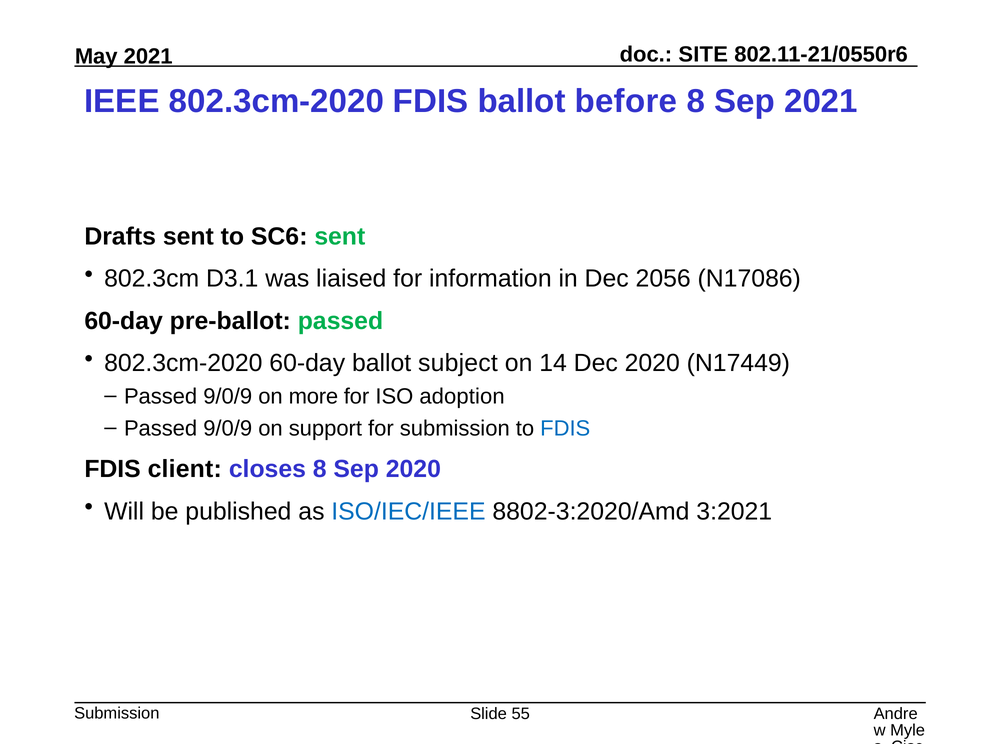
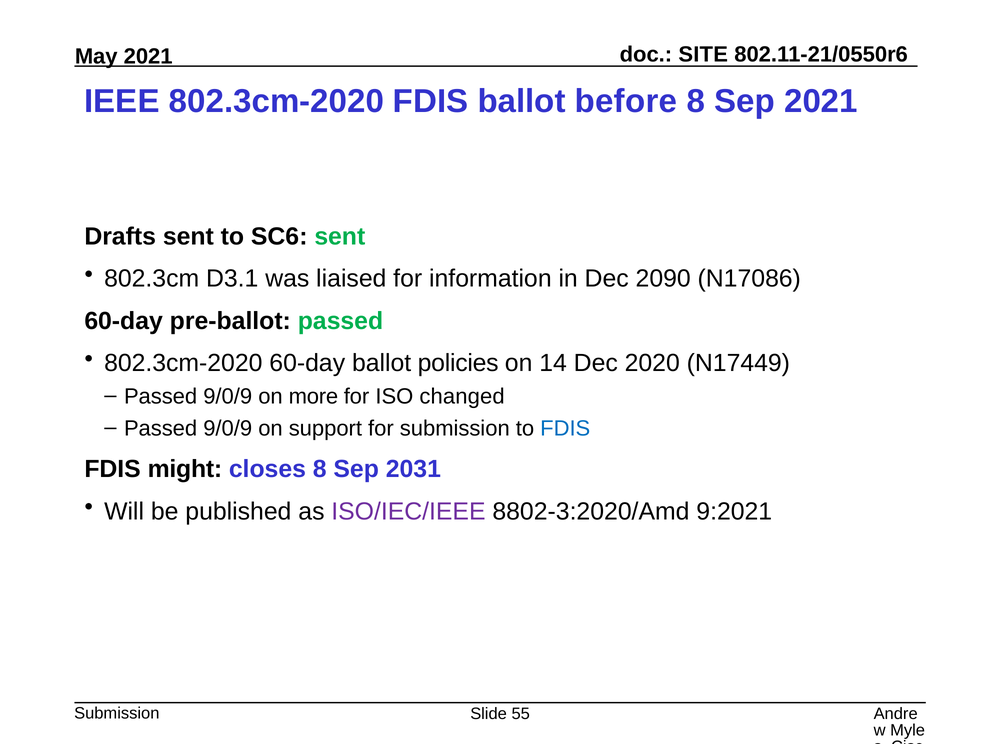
2056: 2056 -> 2090
subject: subject -> policies
adoption: adoption -> changed
client: client -> might
Sep 2020: 2020 -> 2031
ISO/IEC/IEEE colour: blue -> purple
3:2021: 3:2021 -> 9:2021
